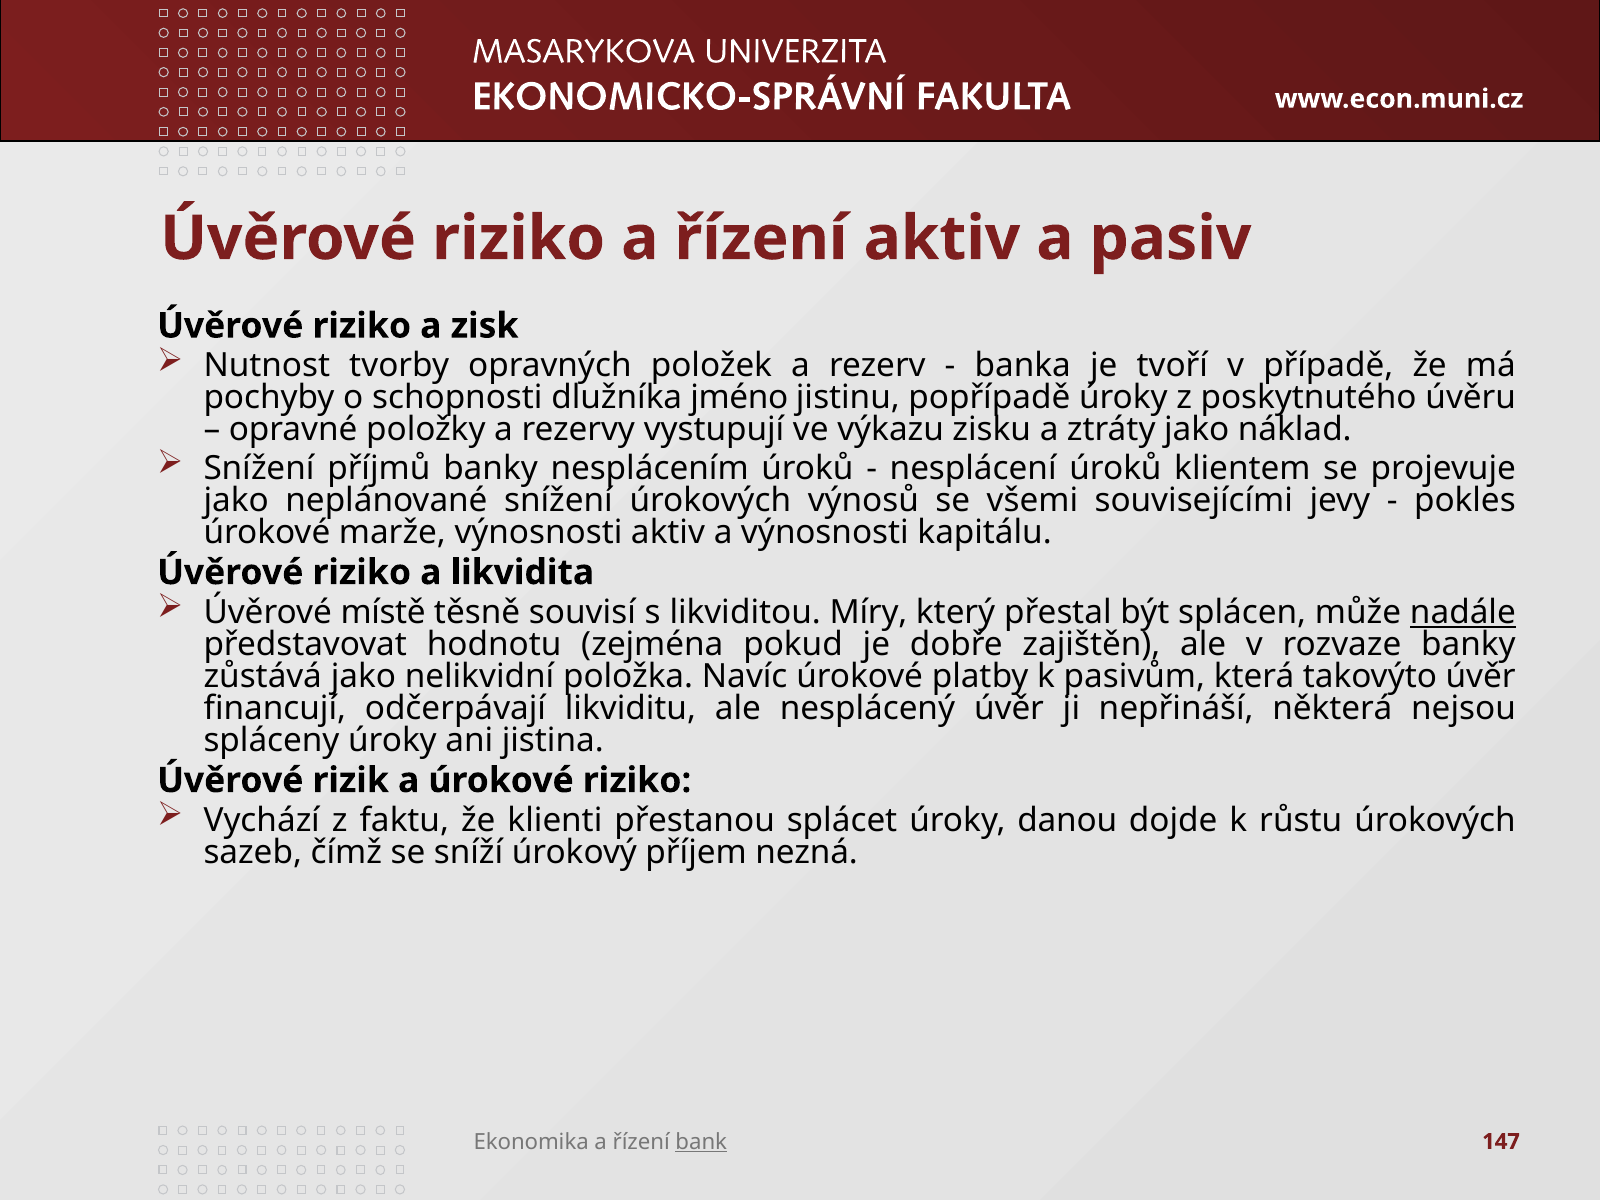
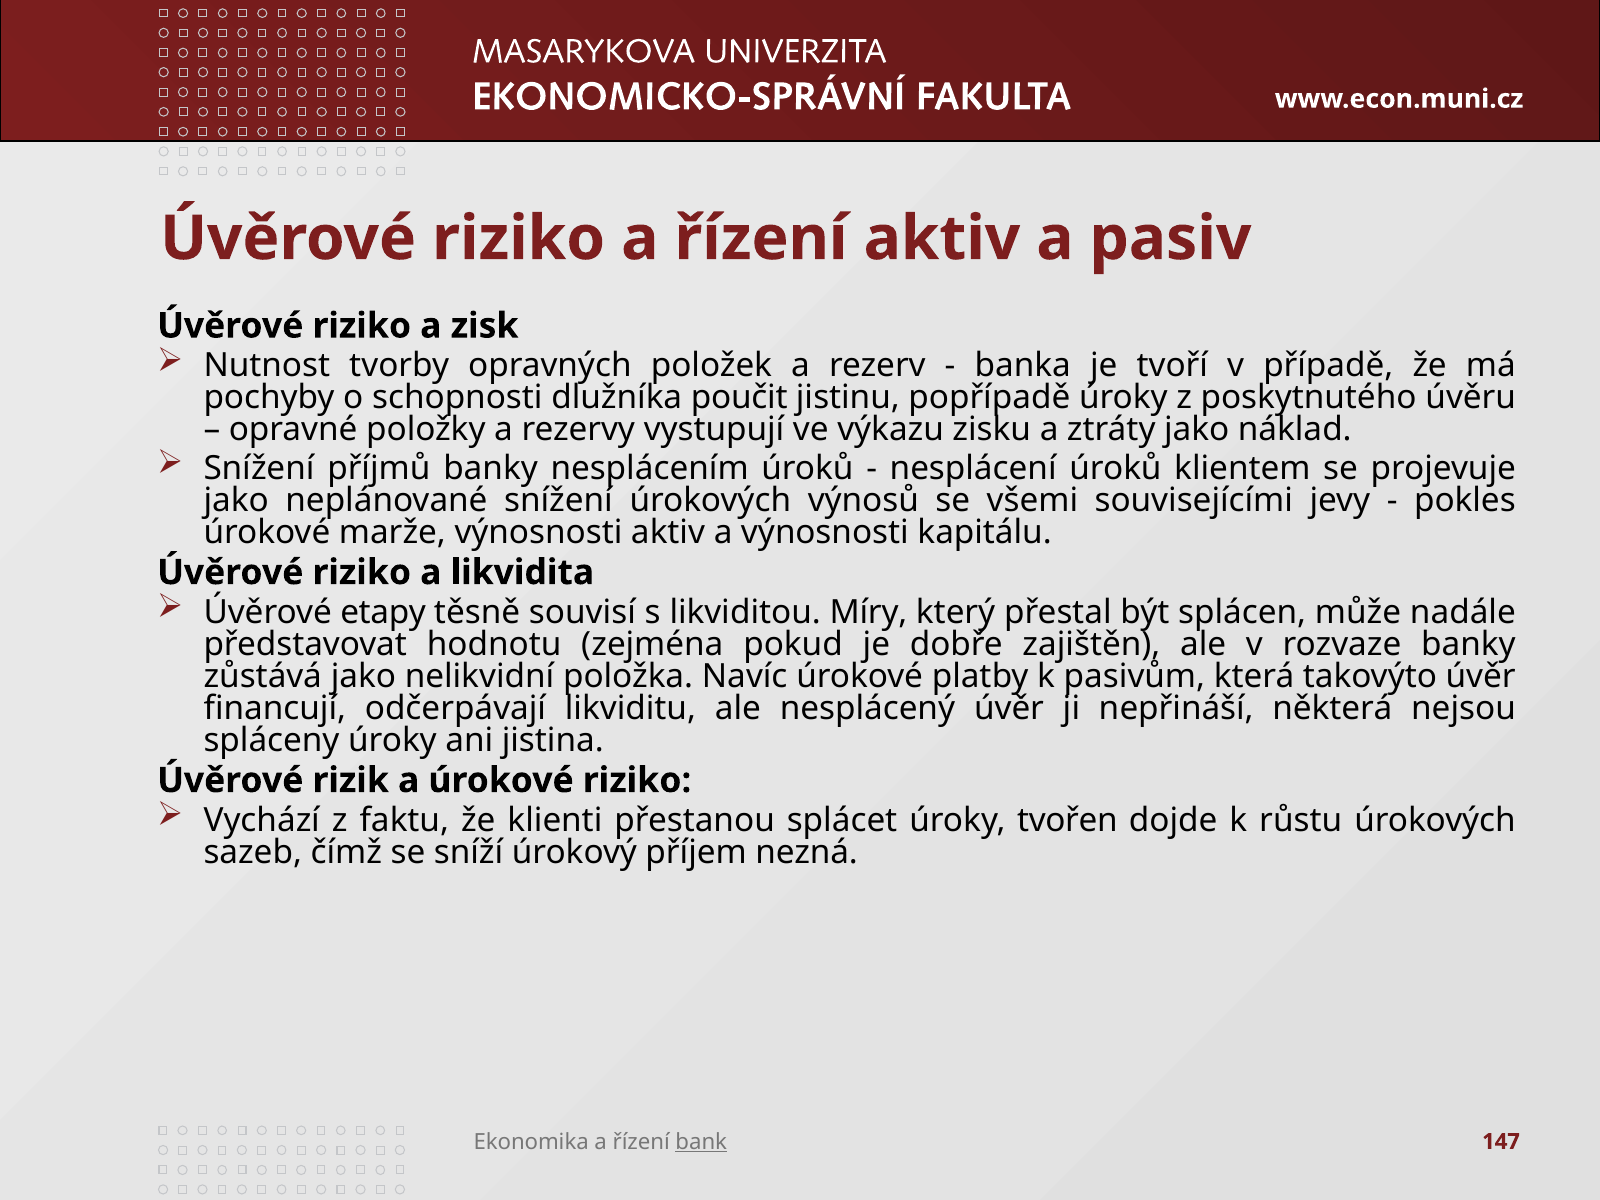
jméno: jméno -> poučit
místě: místě -> etapy
nadále underline: present -> none
danou: danou -> tvořen
